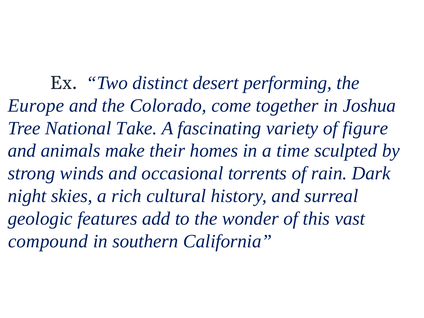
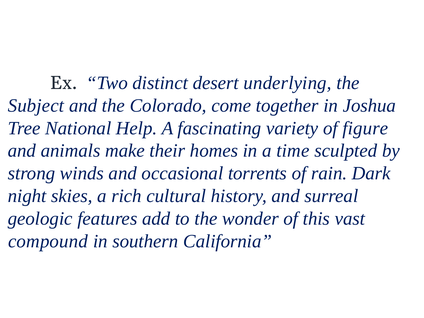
performing: performing -> underlying
Europe: Europe -> Subject
Take: Take -> Help
